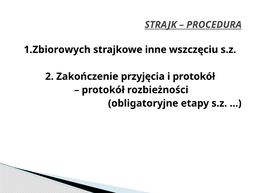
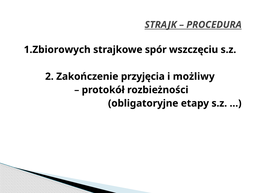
inne: inne -> spór
i protokół: protokół -> możliwy
